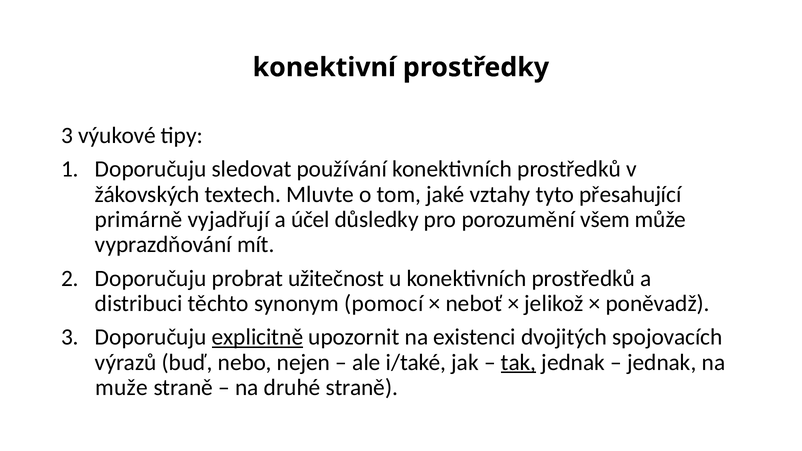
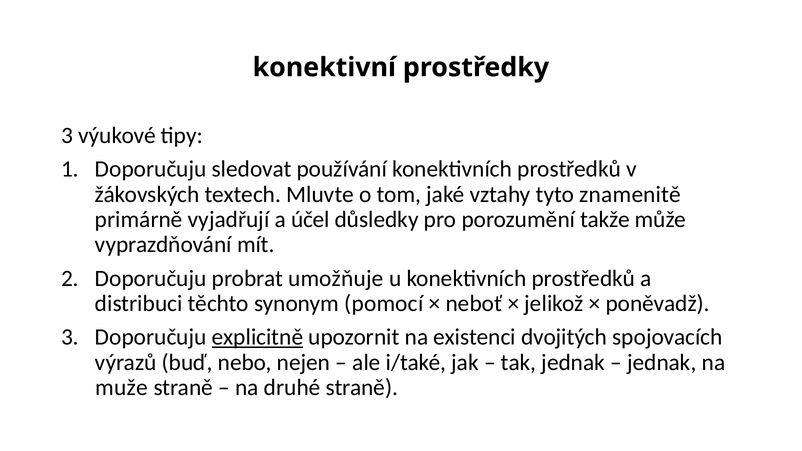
přesahující: přesahující -> znamenitě
všem: všem -> takže
užitečnost: užitečnost -> umožňuje
tak underline: present -> none
